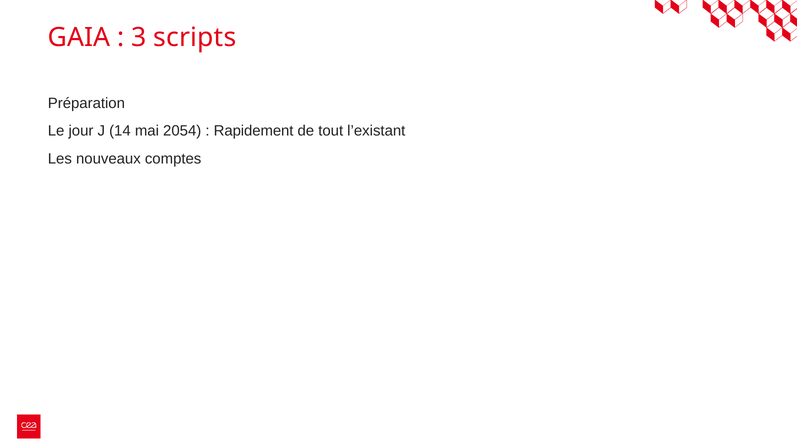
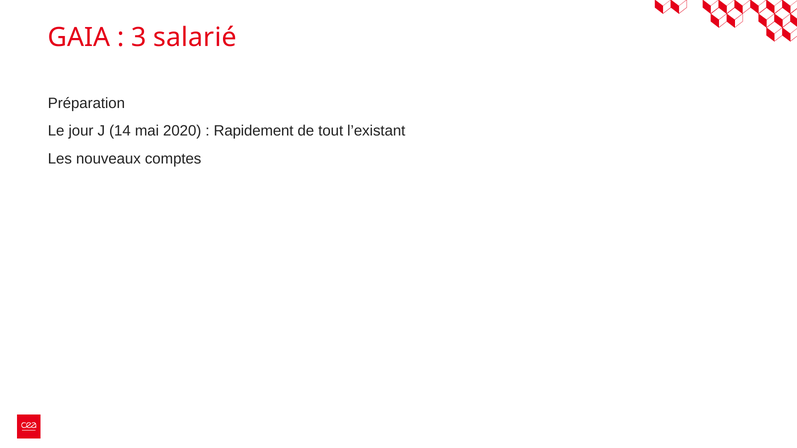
scripts: scripts -> salarié
2054: 2054 -> 2020
